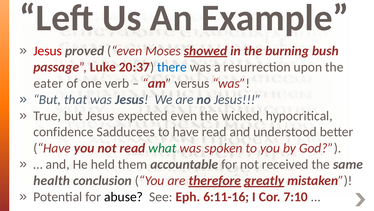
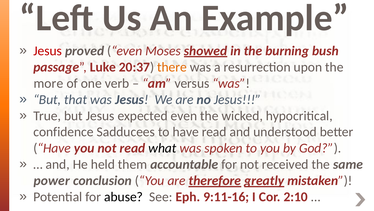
there colour: blue -> orange
eater: eater -> more
what colour: green -> black
health: health -> power
6:11-16: 6:11-16 -> 9:11-16
7:10: 7:10 -> 2:10
